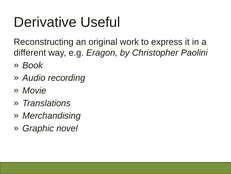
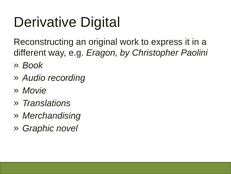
Useful: Useful -> Digital
